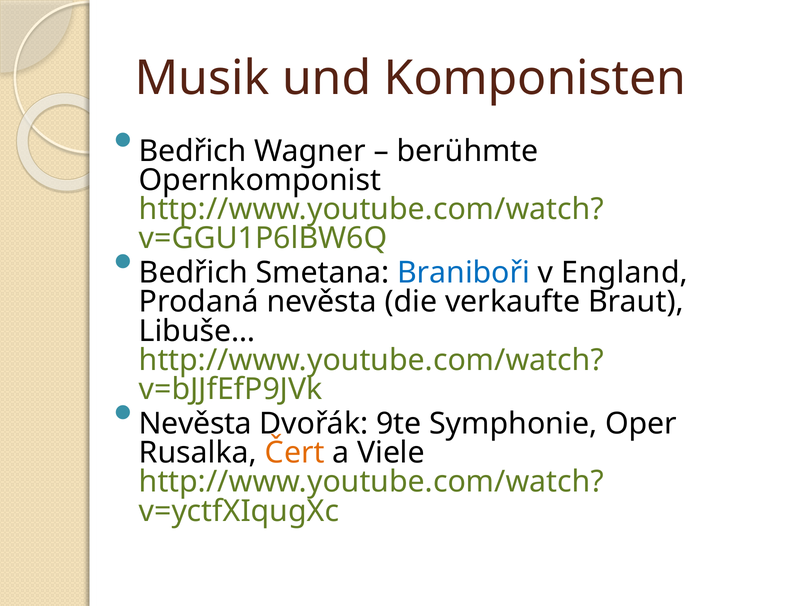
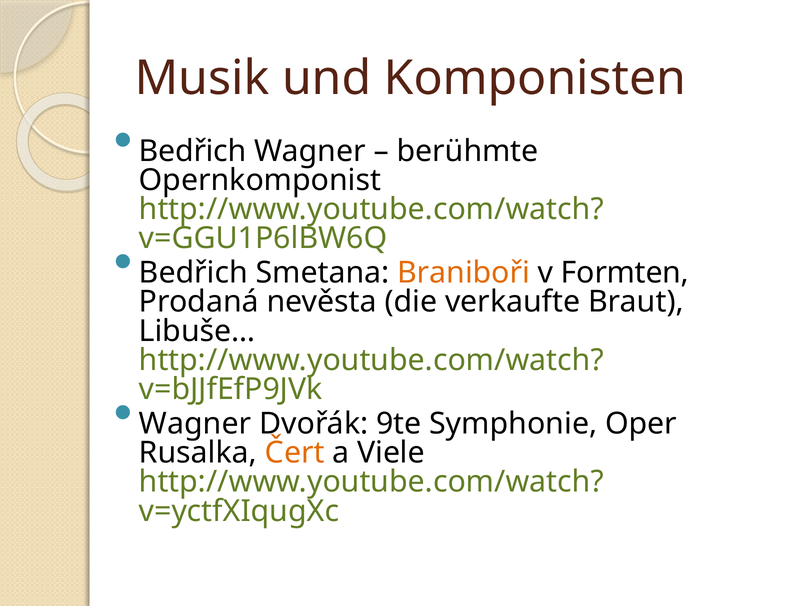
Braniboři colour: blue -> orange
England: England -> Formten
Nevěsta at (195, 424): Nevěsta -> Wagner
